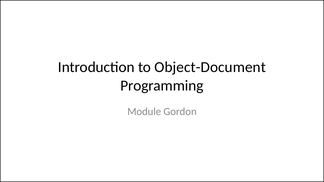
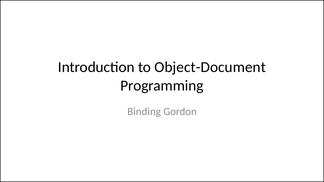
Module: Module -> Binding
